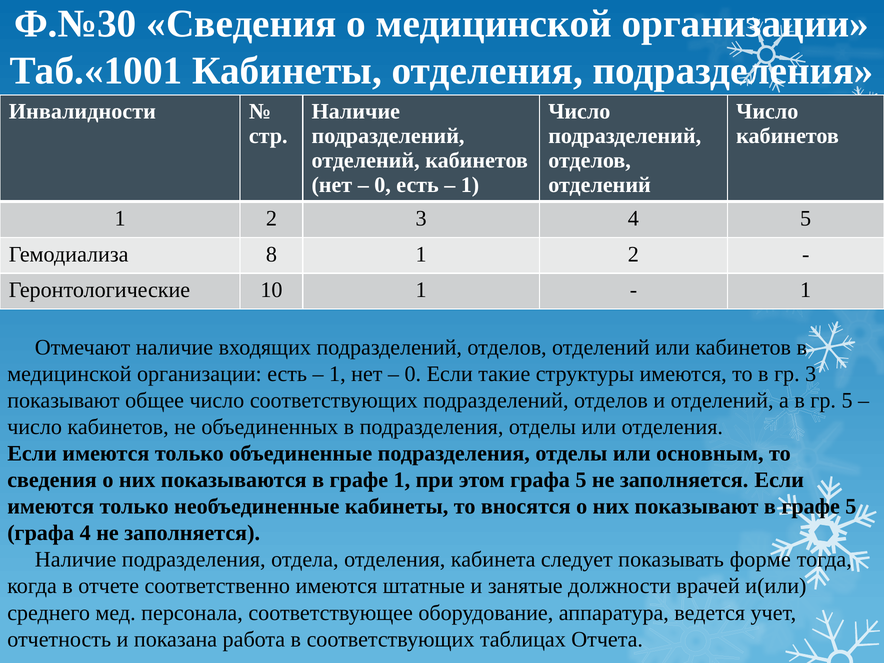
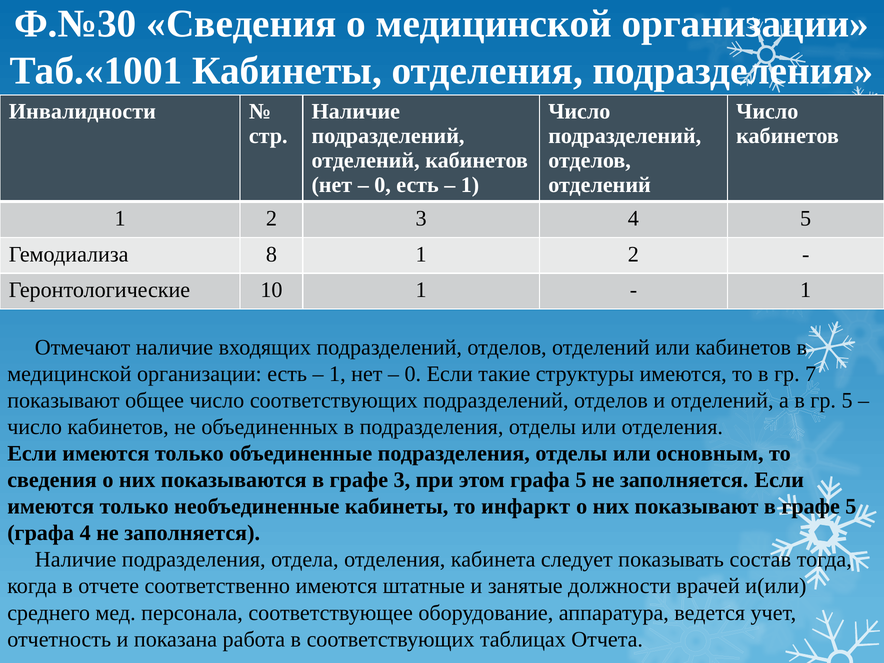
гр 3: 3 -> 7
графе 1: 1 -> 3
вносятся: вносятся -> инфаркт
форме: форме -> состав
